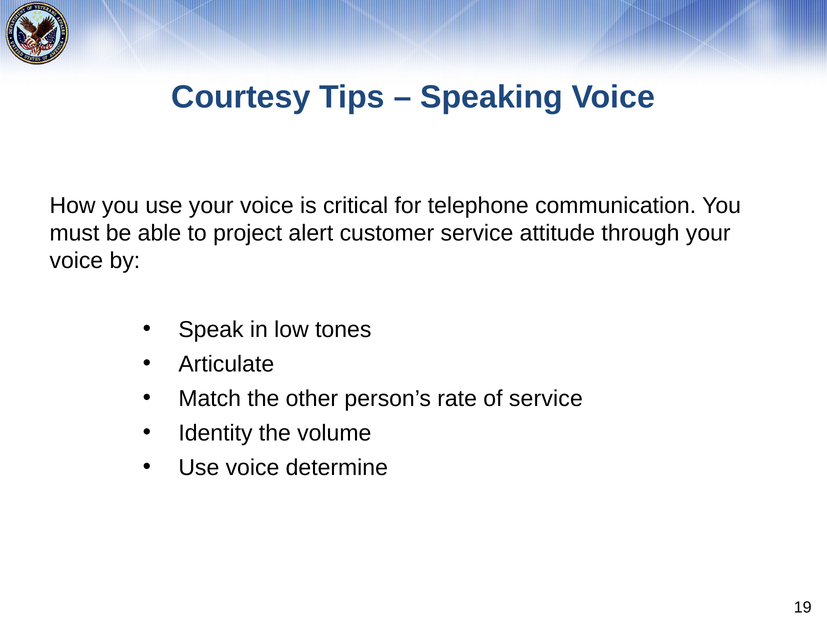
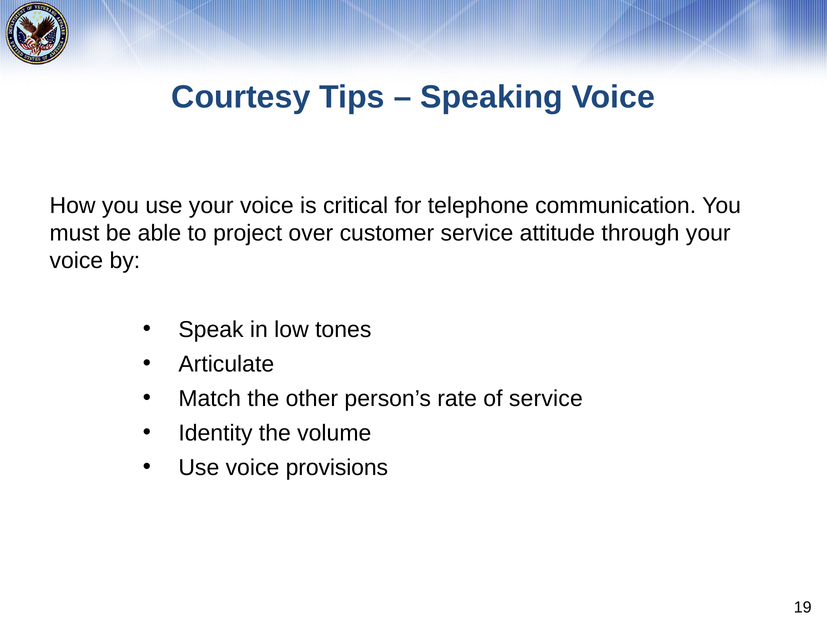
alert: alert -> over
determine: determine -> provisions
